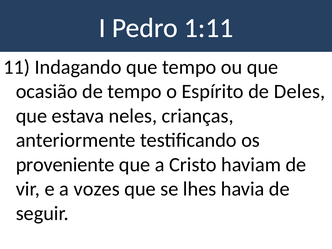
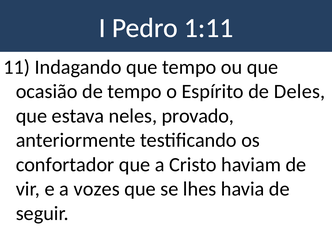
crianças: crianças -> provado
proveniente: proveniente -> confortador
